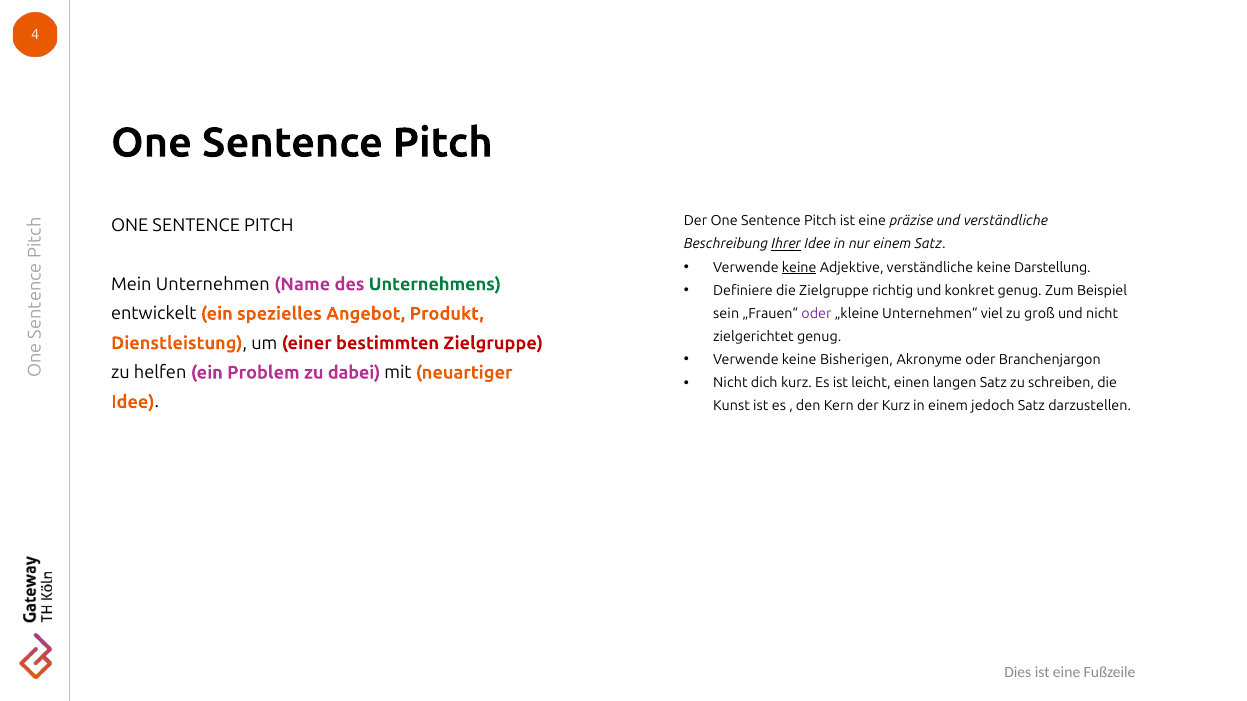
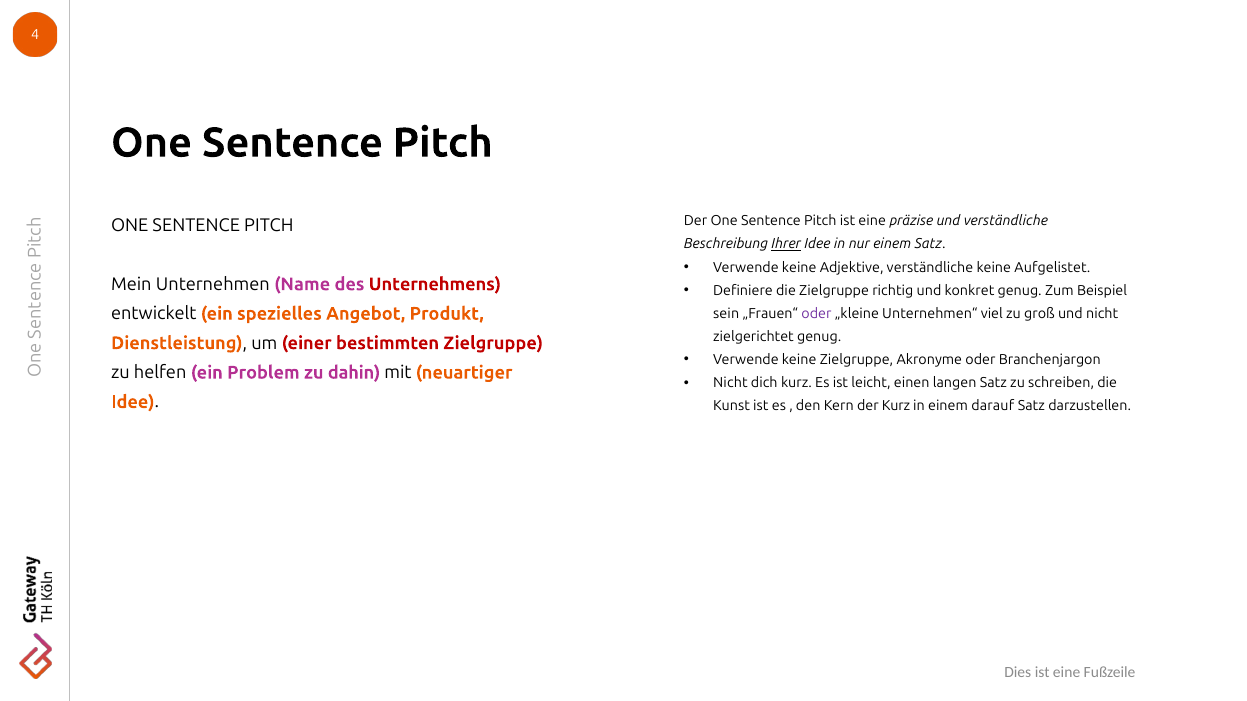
keine at (799, 268) underline: present -> none
Darstellung: Darstellung -> Aufgelistet
Unternehmens colour: green -> red
keine Bisherigen: Bisherigen -> Zielgruppe
dabei: dabei -> dahin
jedoch: jedoch -> darauf
